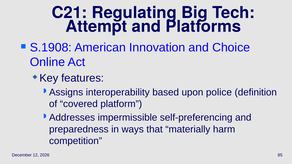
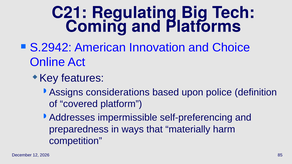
Attempt: Attempt -> Coming
S.1908: S.1908 -> S.2942
interoperability: interoperability -> considerations
